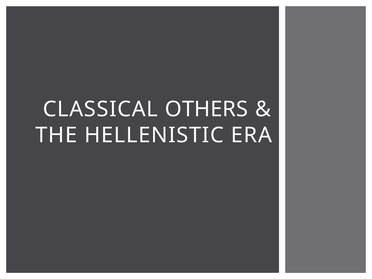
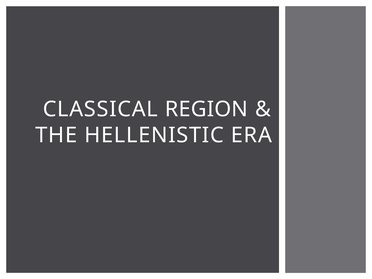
OTHERS: OTHERS -> REGION
